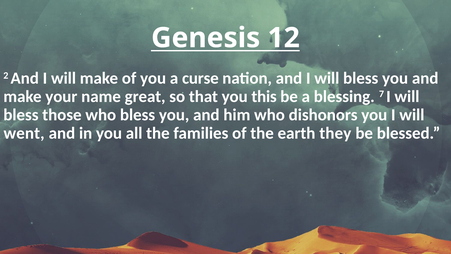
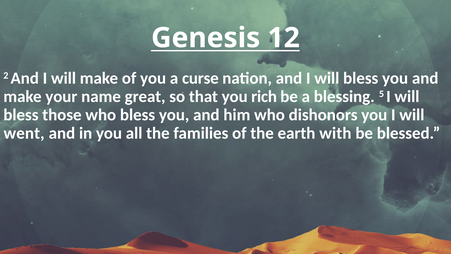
this: this -> rich
7: 7 -> 5
they: they -> with
